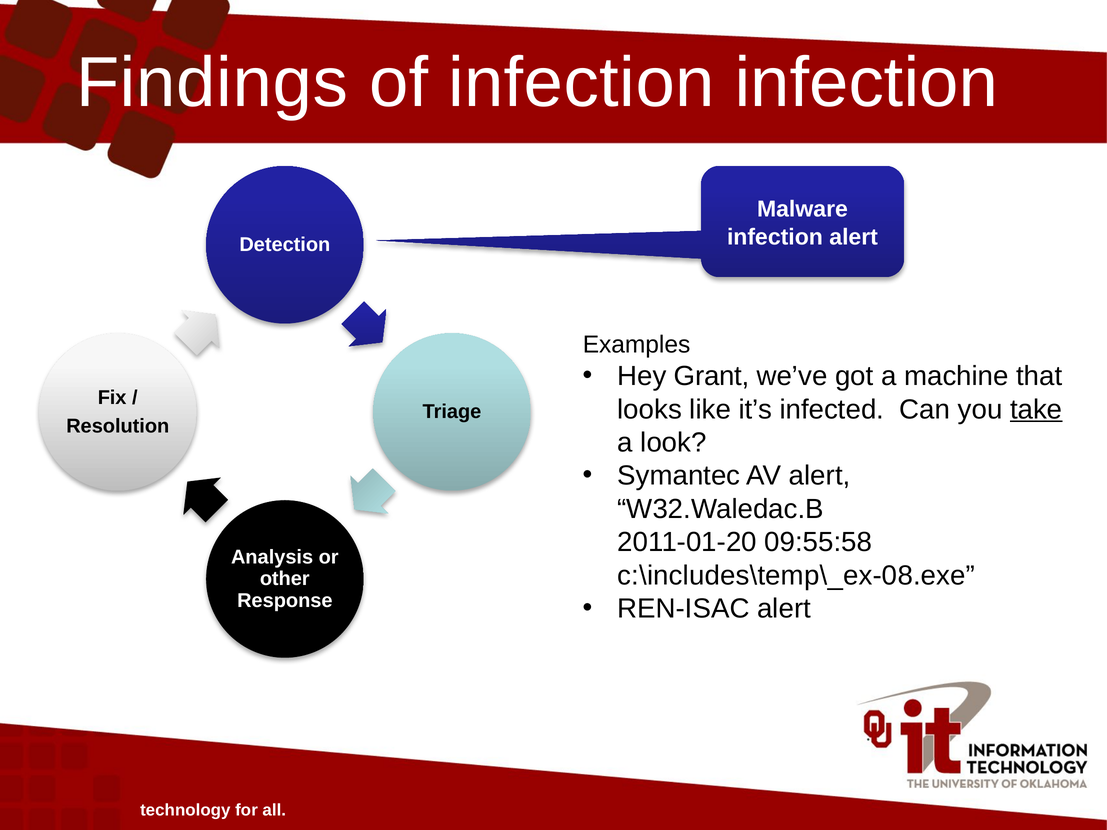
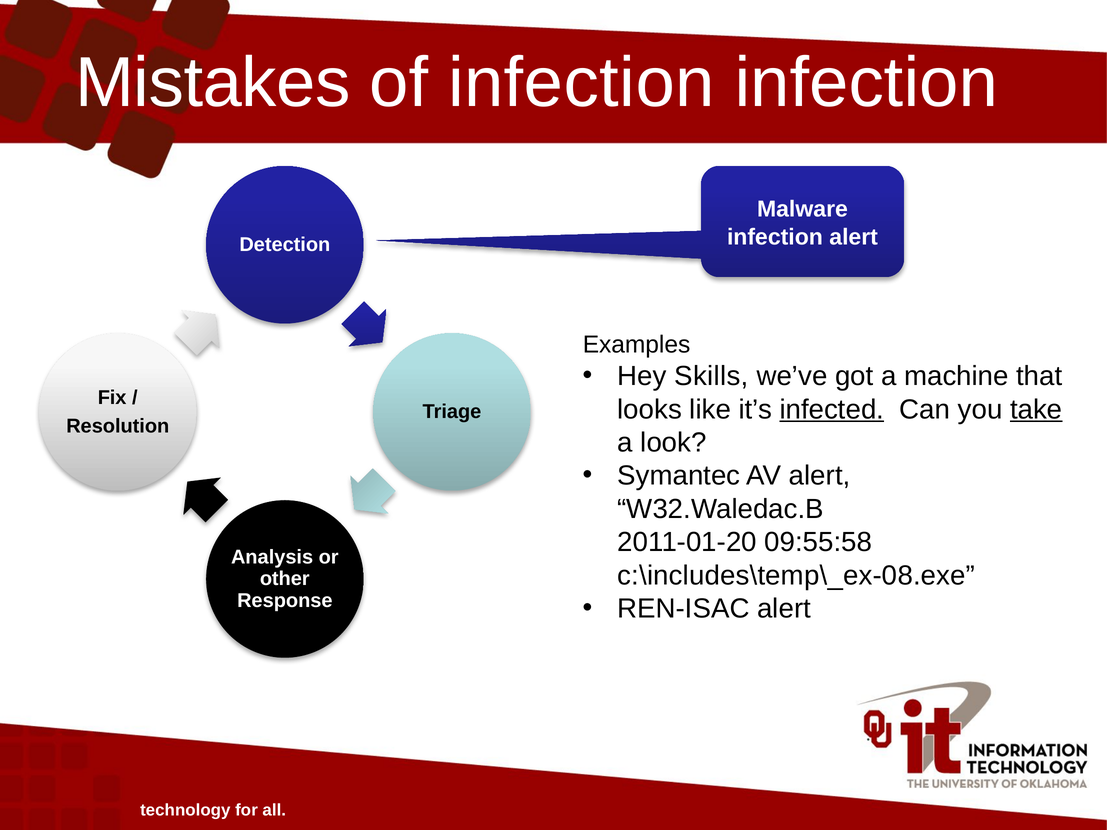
Findings: Findings -> Mistakes
Grant: Grant -> Skills
infected underline: none -> present
